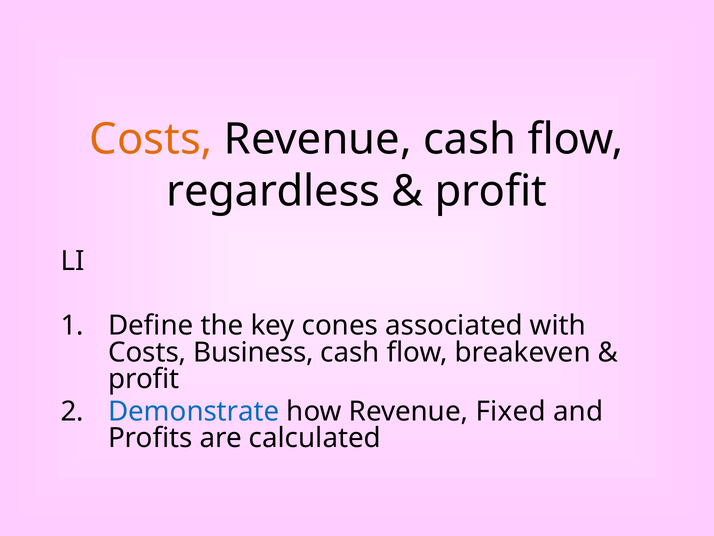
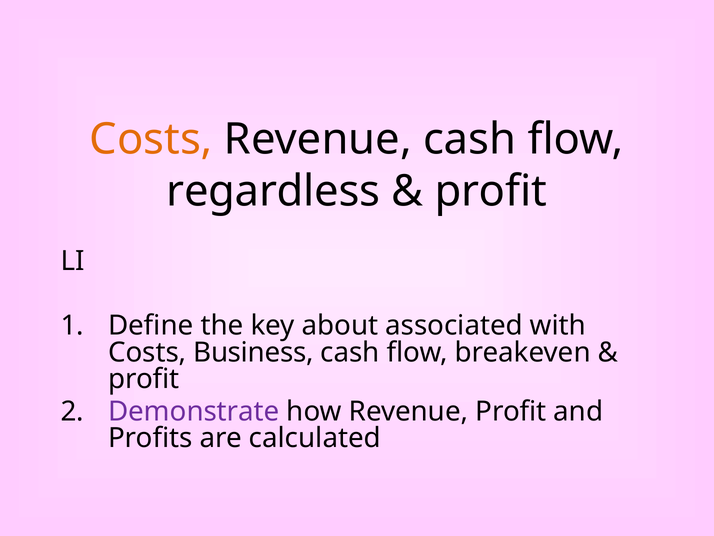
cones: cones -> about
Demonstrate colour: blue -> purple
Revenue Fixed: Fixed -> Profit
